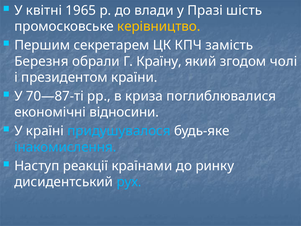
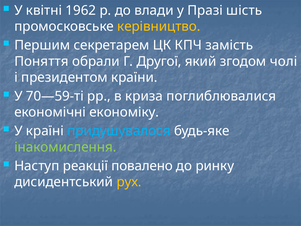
1965: 1965 -> 1962
Березня: Березня -> Поняття
Країну: Країну -> Другої
70—87-ті: 70—87-ті -> 70—59-ті
відносини: відносини -> економіку
інакомислення colour: light blue -> light green
країнами: країнами -> повалено
рух colour: light blue -> yellow
